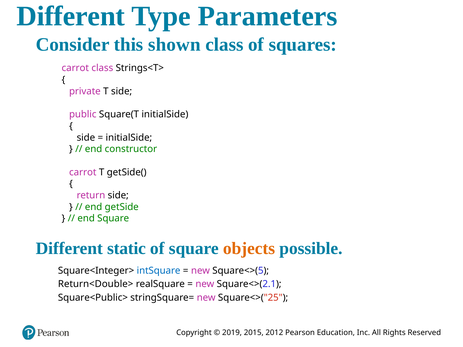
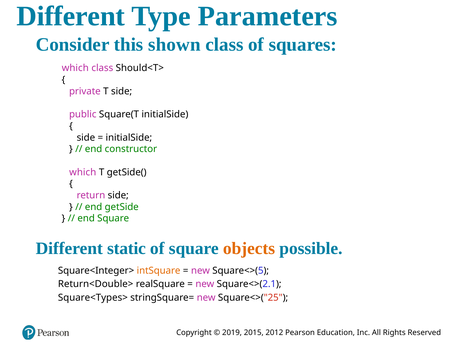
carrot at (75, 68): carrot -> which
Strings<T>: Strings<T> -> Should<T>
carrot at (83, 172): carrot -> which
intSquare colour: blue -> orange
Square<Public>: Square<Public> -> Square<Types>
